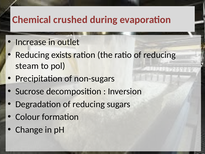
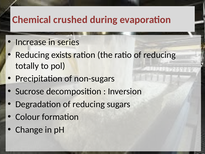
outlet: outlet -> series
steam: steam -> totally
